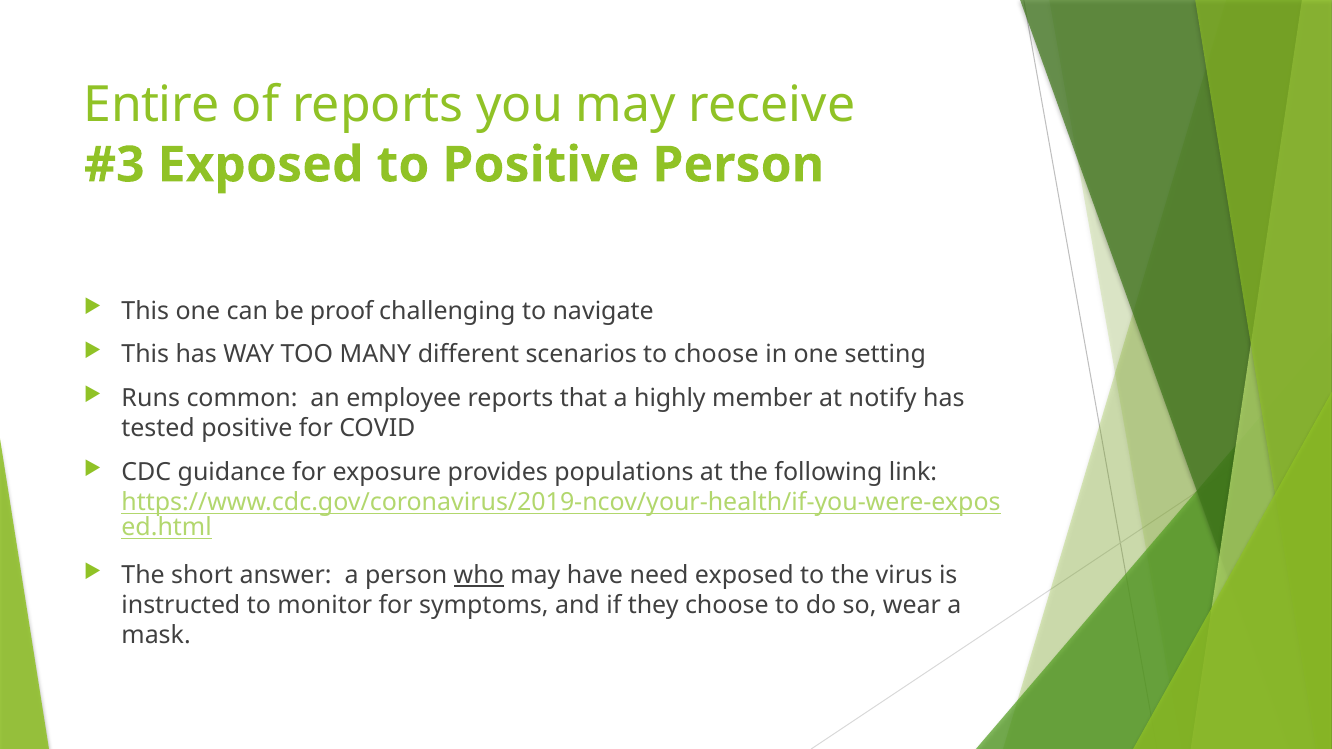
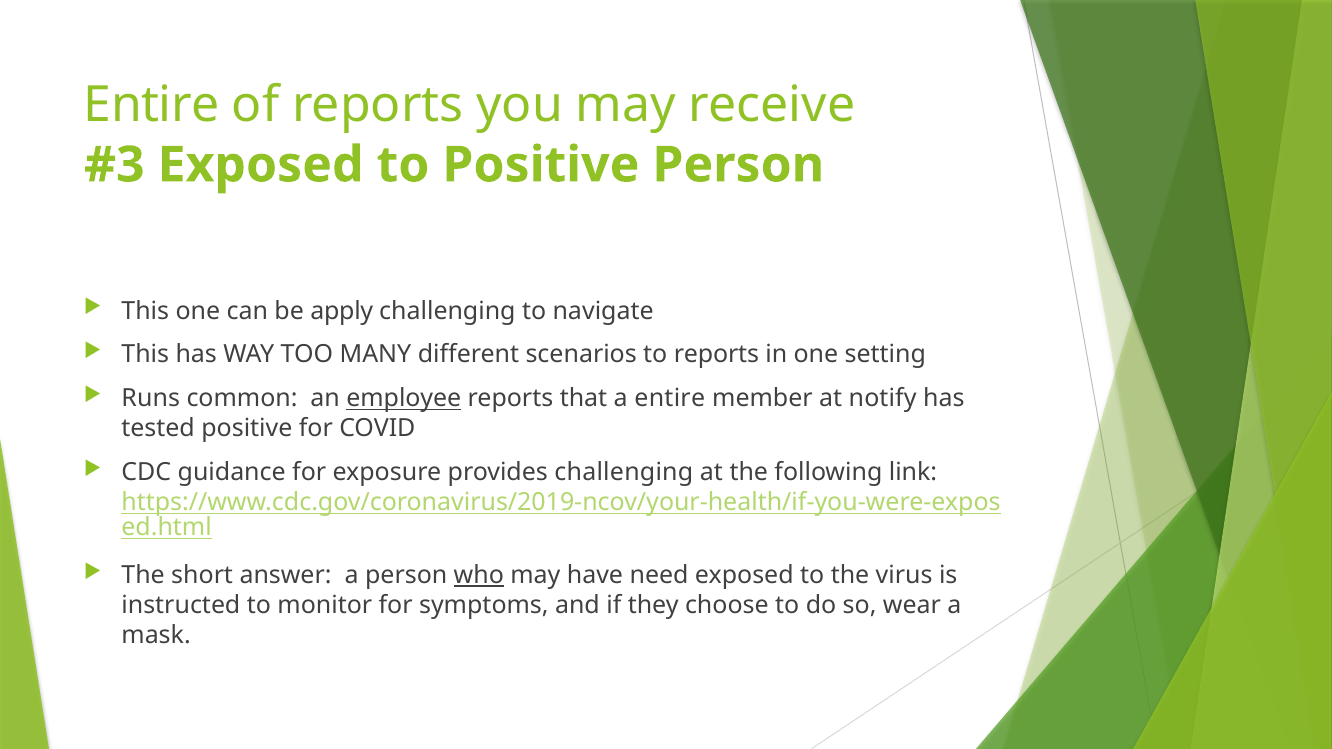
proof: proof -> apply
to choose: choose -> reports
employee underline: none -> present
a highly: highly -> entire
provides populations: populations -> challenging
